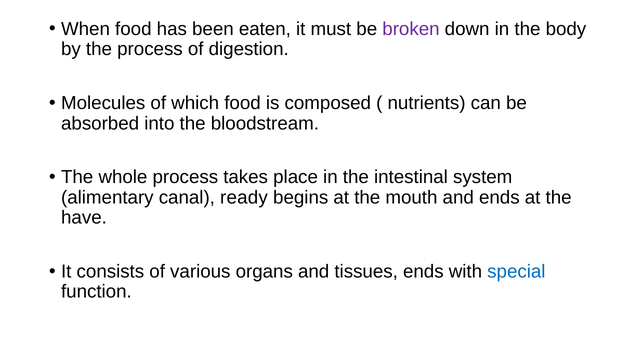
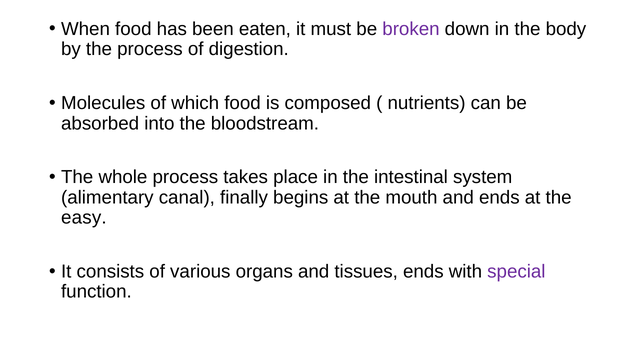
ready: ready -> finally
have: have -> easy
special colour: blue -> purple
